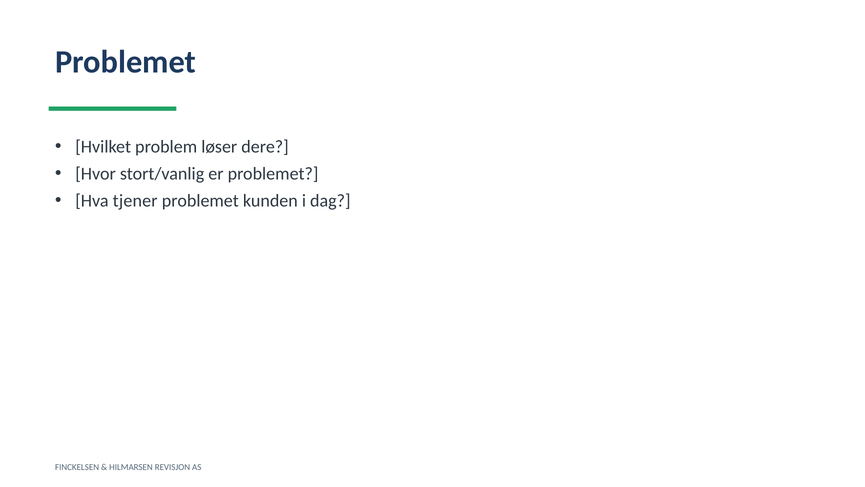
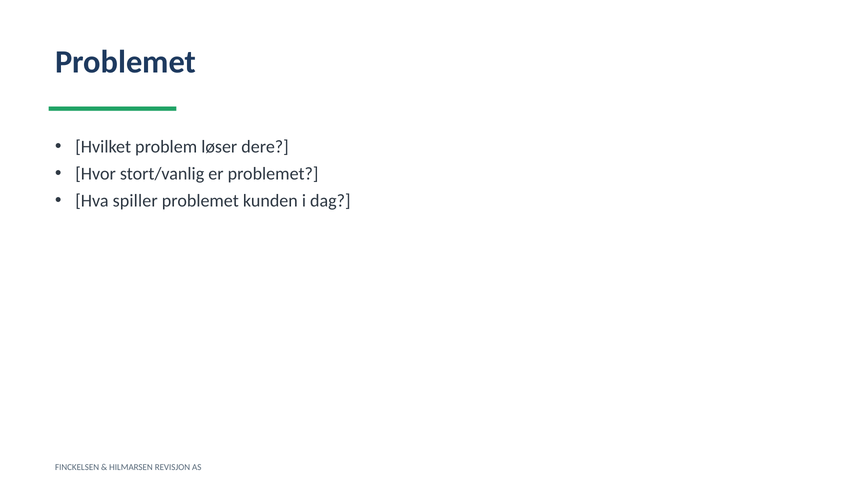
tjener: tjener -> spiller
